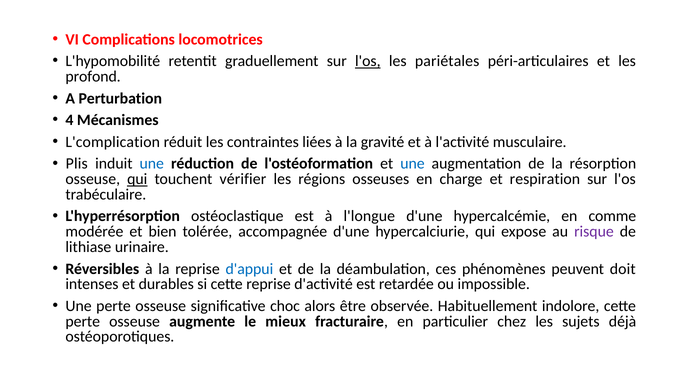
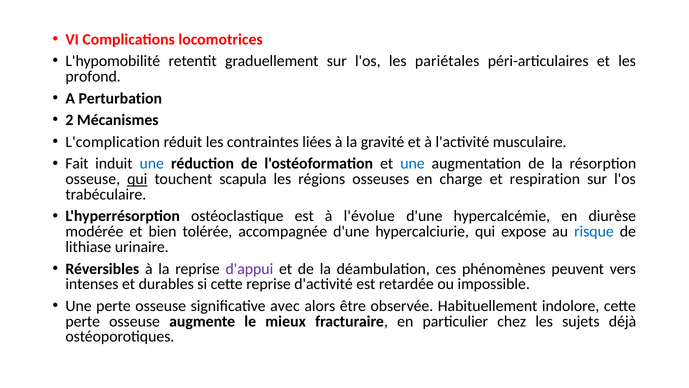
l'os at (368, 61) underline: present -> none
4: 4 -> 2
Plis: Plis -> Fait
vérifier: vérifier -> scapula
l'longue: l'longue -> l'évolue
comme: comme -> diurèse
risque colour: purple -> blue
d'appui colour: blue -> purple
doit: doit -> vers
choc: choc -> avec
